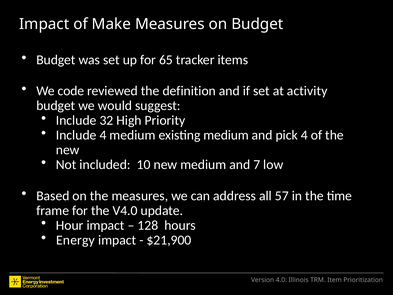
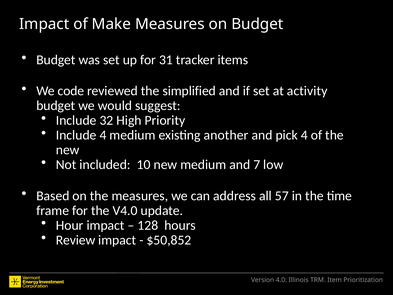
65: 65 -> 31
definition: definition -> simplified
existing medium: medium -> another
Energy: Energy -> Review
$21,900: $21,900 -> $50,852
